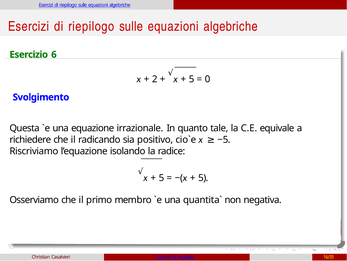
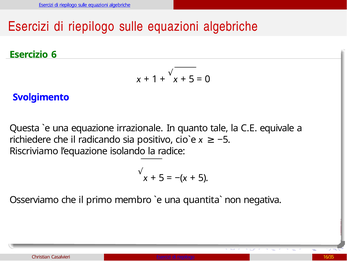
2: 2 -> 1
